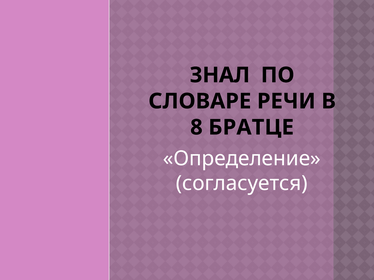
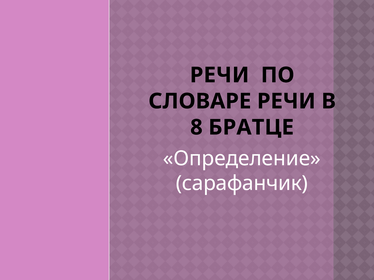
ЗНАЛ at (220, 75): ЗНАЛ -> РЕЧИ
согласуется: согласуется -> сарафанчик
